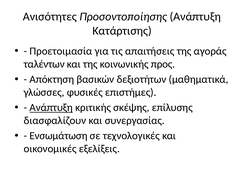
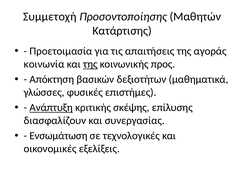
Ανισότητες: Ανισότητες -> Συμμετοχή
Προσοντοποίησης Ανάπτυξη: Ανάπτυξη -> Μαθητών
ταλέντων: ταλέντων -> κοινωνία
της at (90, 64) underline: none -> present
